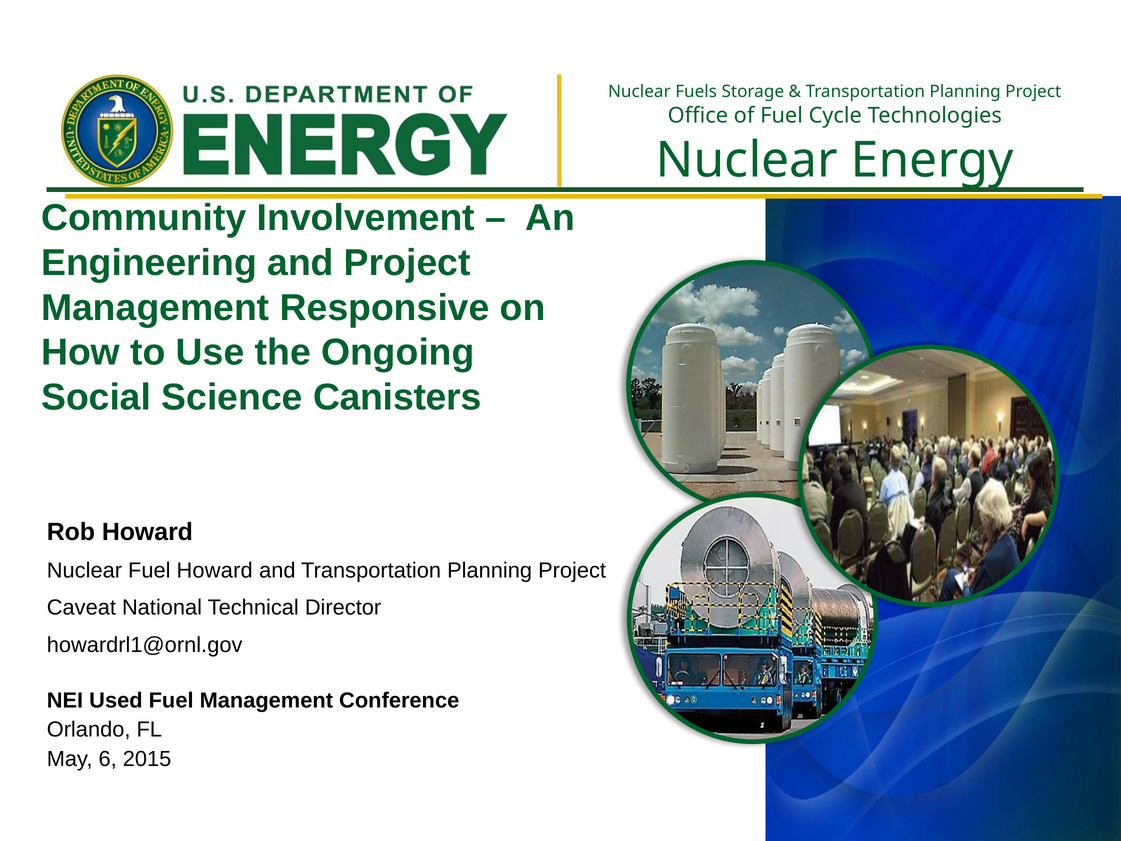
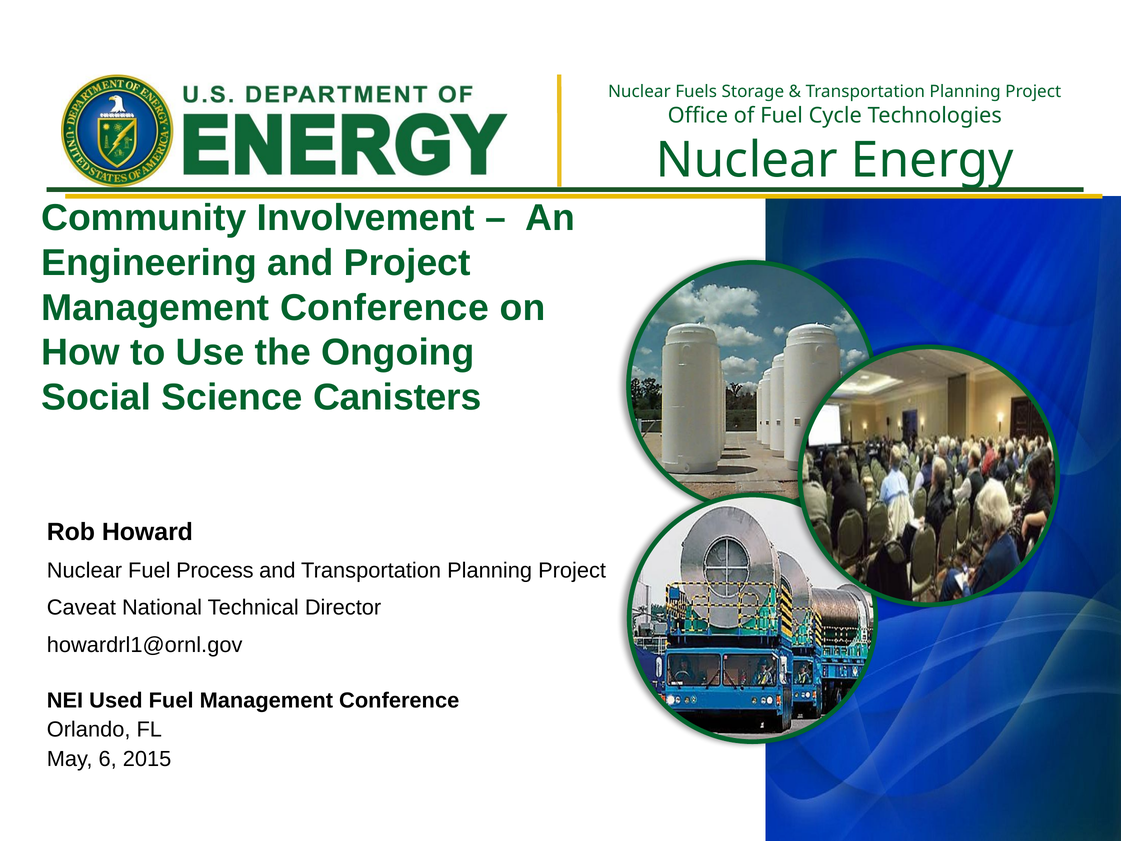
Responsive at (385, 308): Responsive -> Conference
Fuel Howard: Howard -> Process
